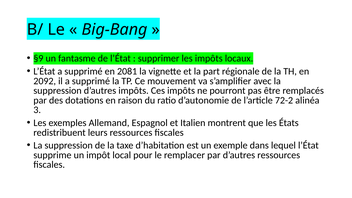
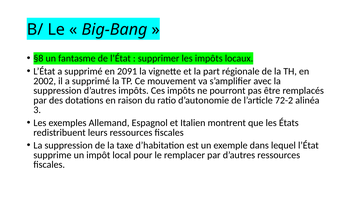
§9: §9 -> §8
2081: 2081 -> 2091
2092: 2092 -> 2002
